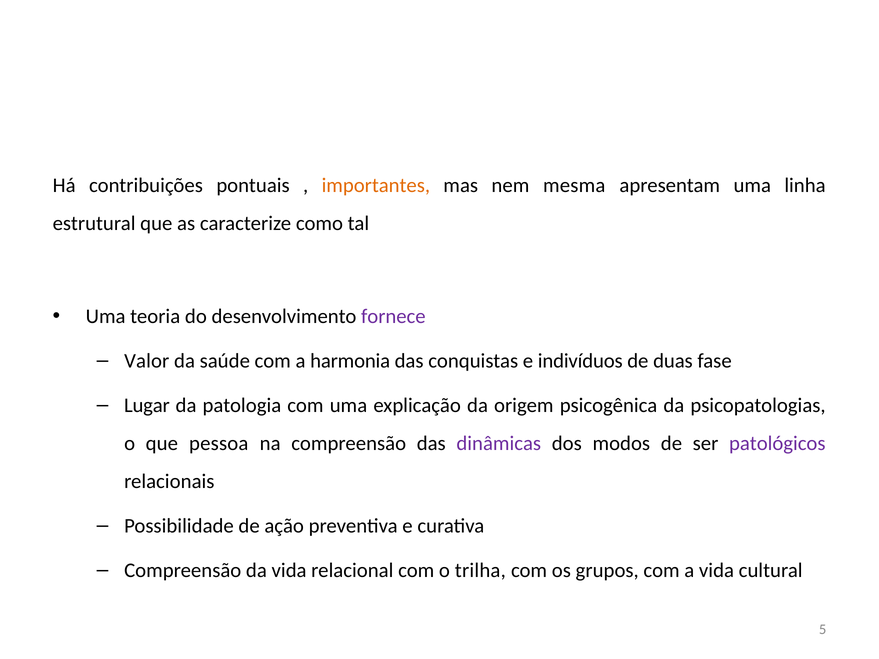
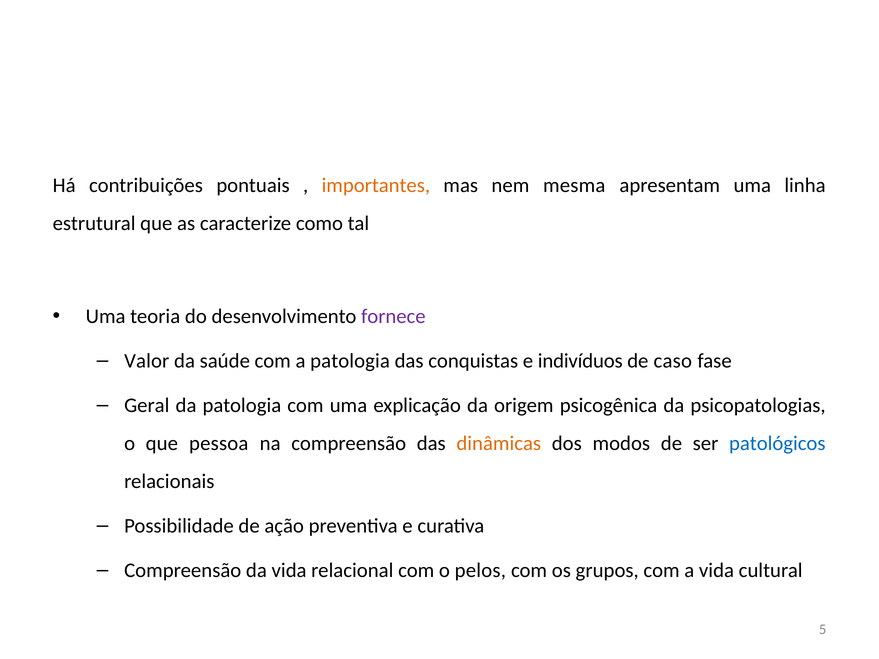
a harmonia: harmonia -> patologia
duas: duas -> caso
Lugar: Lugar -> Geral
dinâmicas colour: purple -> orange
patológicos colour: purple -> blue
trilha: trilha -> pelos
